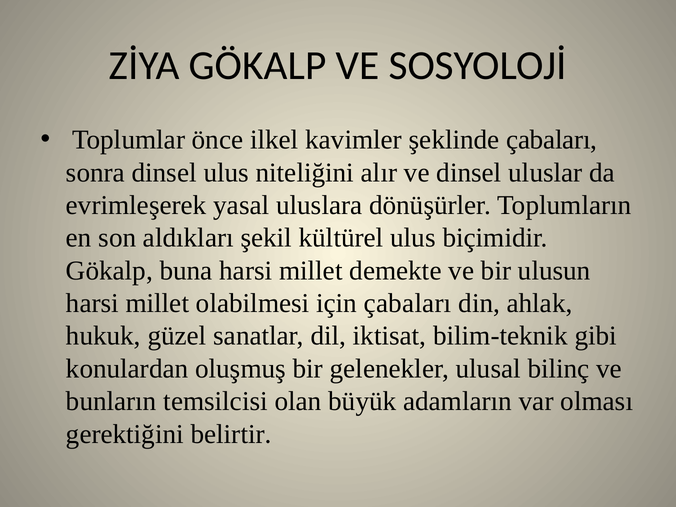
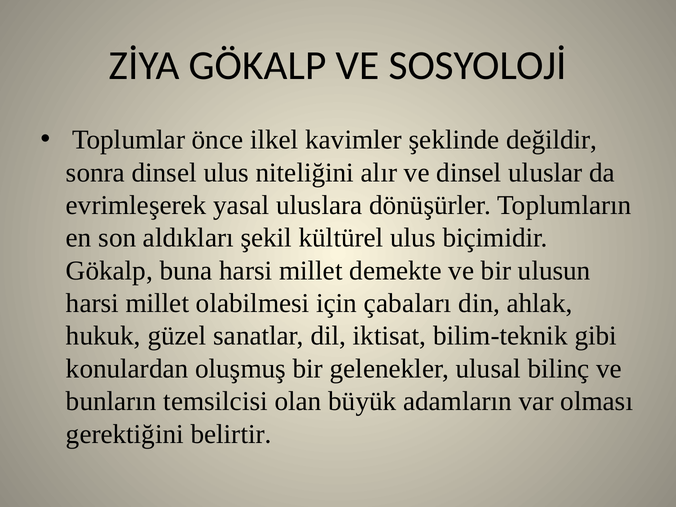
şeklinde çabaları: çabaları -> değildir
